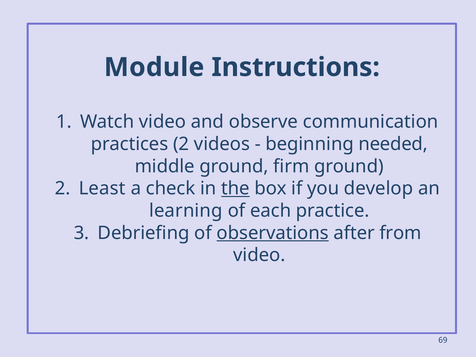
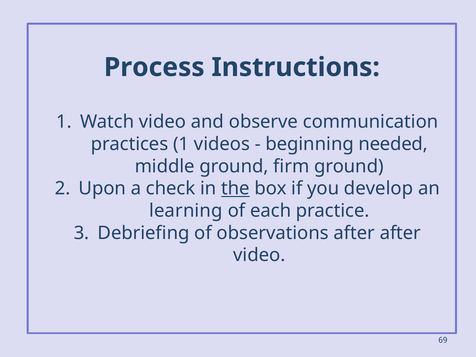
Module: Module -> Process
practices 2: 2 -> 1
Least: Least -> Upon
observations underline: present -> none
after from: from -> after
